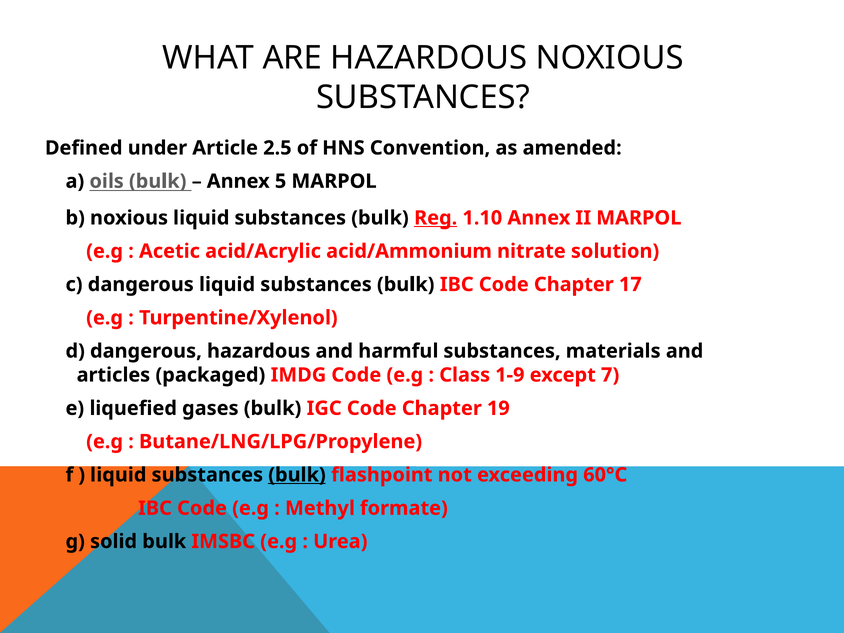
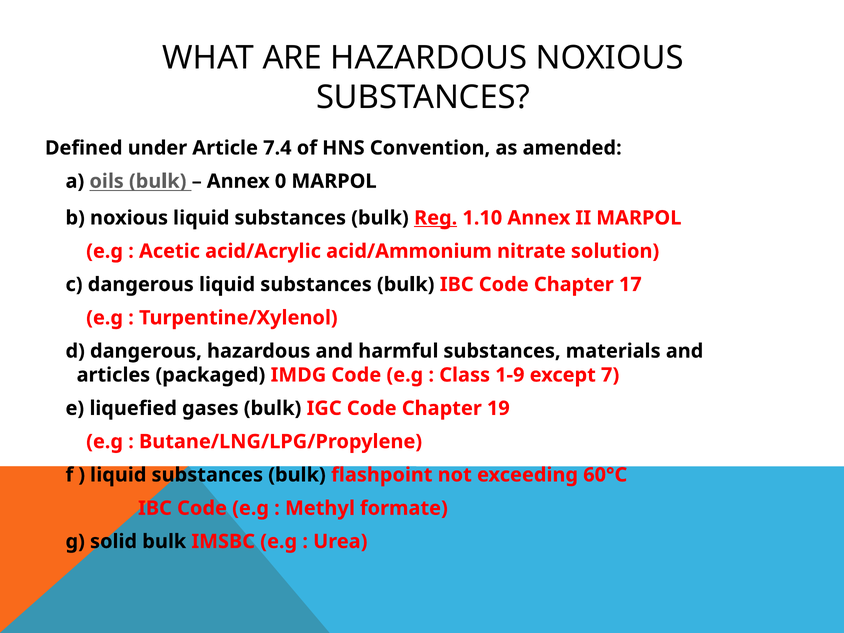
2.5: 2.5 -> 7.4
5: 5 -> 0
bulk at (297, 475) underline: present -> none
